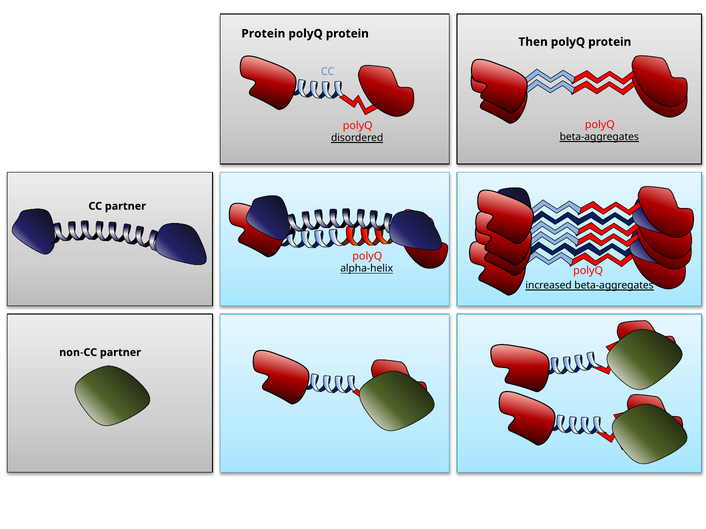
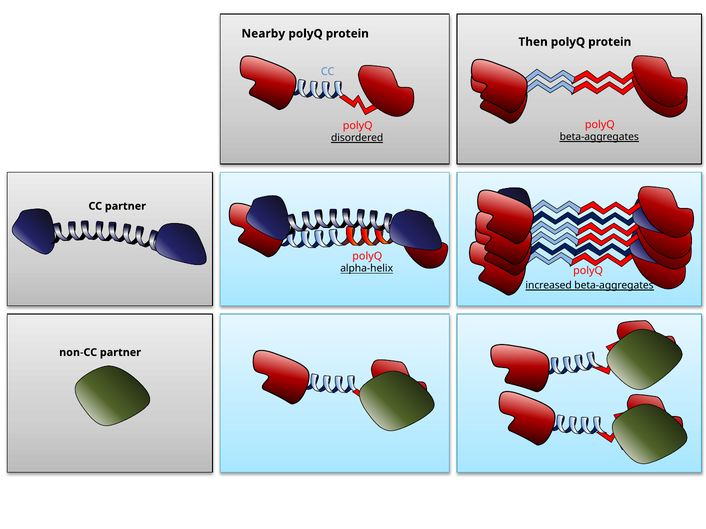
Protein at (263, 34): Protein -> Nearby
